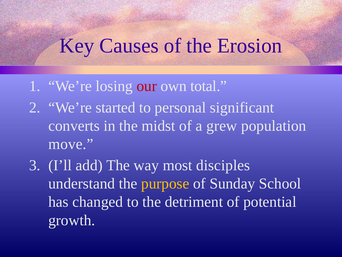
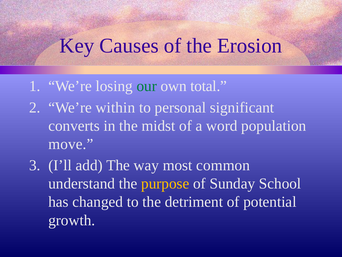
our colour: red -> green
started: started -> within
grew: grew -> word
disciples: disciples -> common
